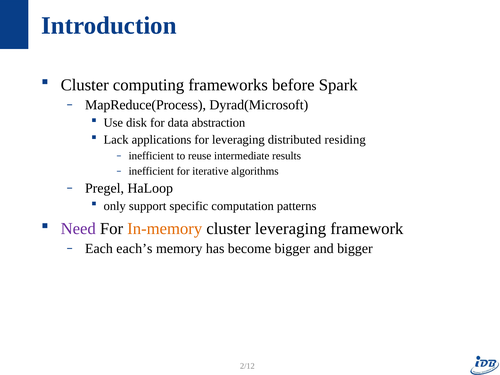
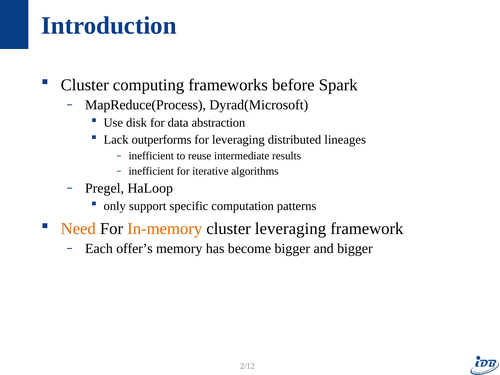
applications: applications -> outperforms
residing: residing -> lineages
Need colour: purple -> orange
each’s: each’s -> offer’s
